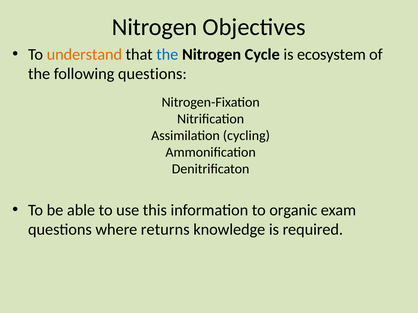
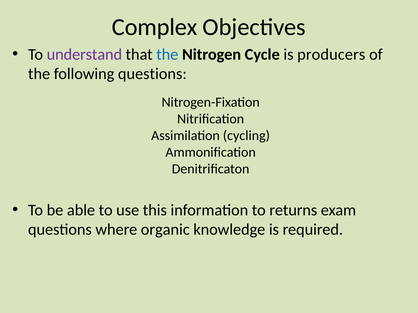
Nitrogen at (155, 27): Nitrogen -> Complex
understand colour: orange -> purple
ecosystem: ecosystem -> producers
organic: organic -> returns
returns: returns -> organic
